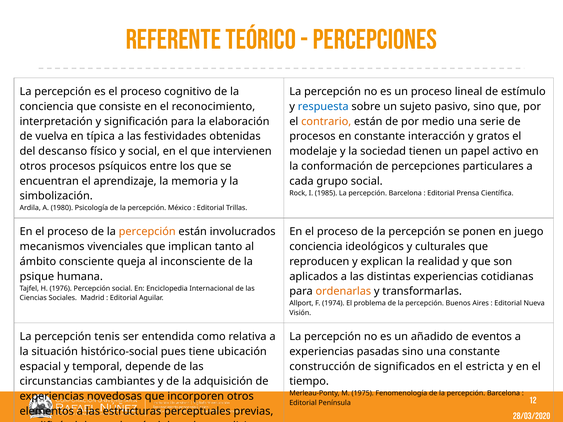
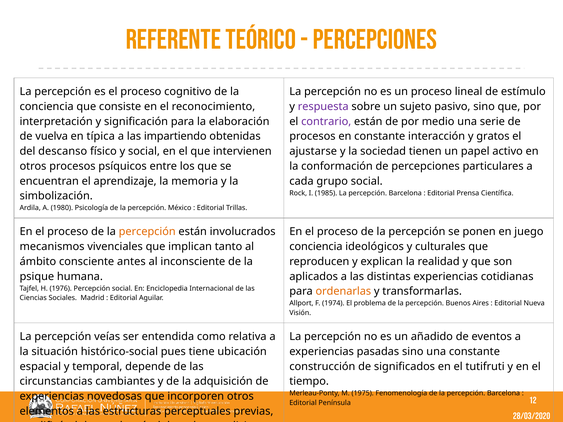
respuesta colour: blue -> purple
contrario colour: orange -> purple
festividades: festividades -> impartiendo
modelaje: modelaje -> ajustarse
queja: queja -> antes
tenis: tenis -> veías
estricta: estricta -> tutifruti
